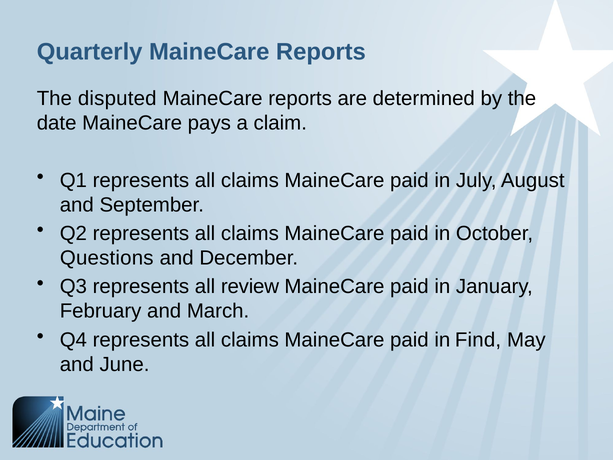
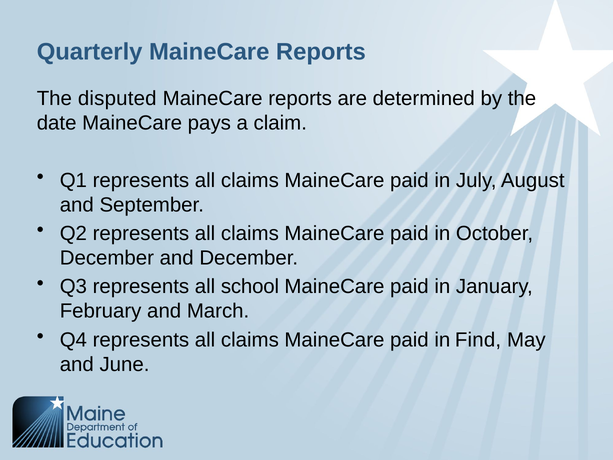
Questions at (107, 258): Questions -> December
review: review -> school
